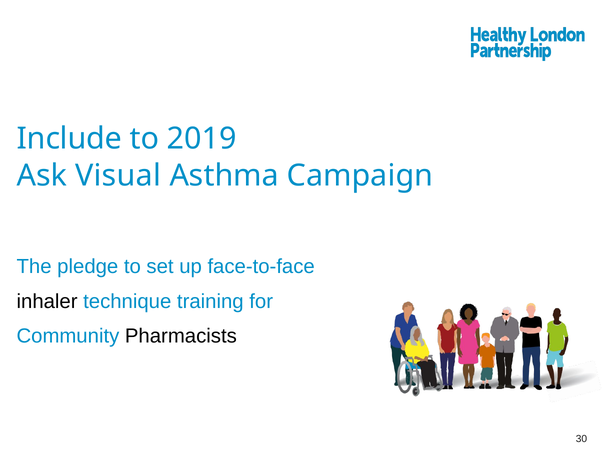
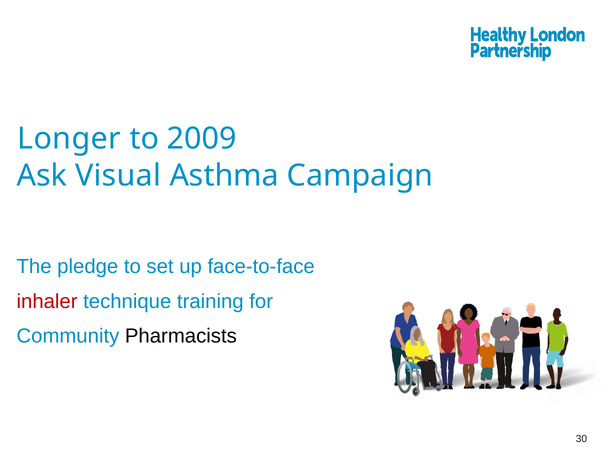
Include: Include -> Longer
2019: 2019 -> 2009
inhaler colour: black -> red
